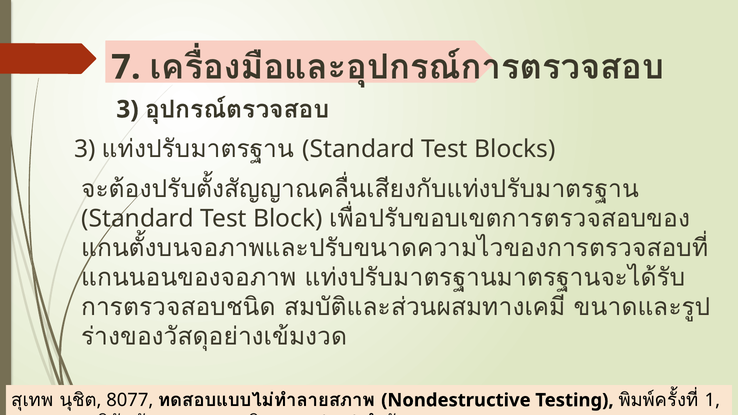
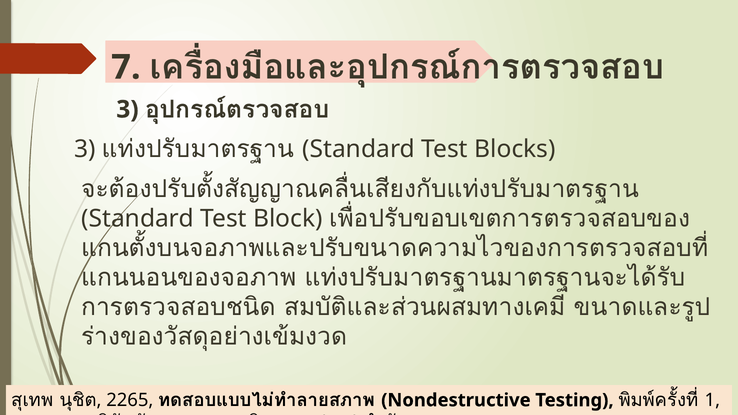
8077: 8077 -> 2265
